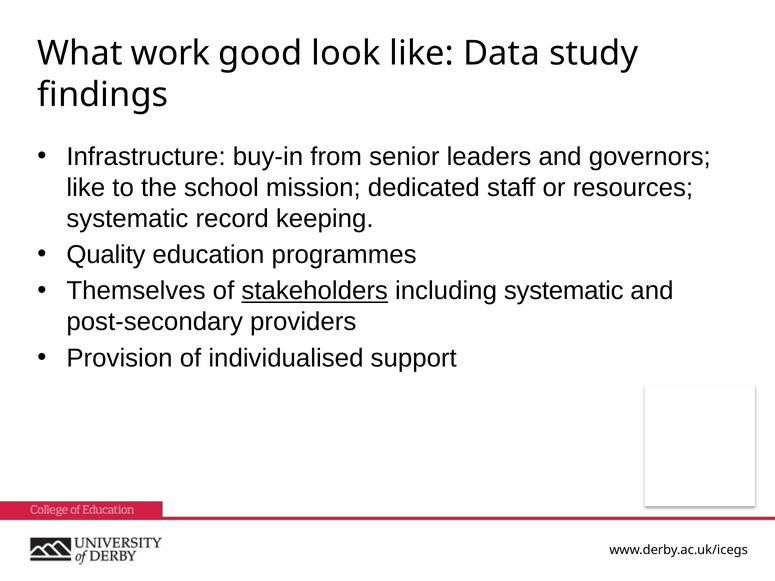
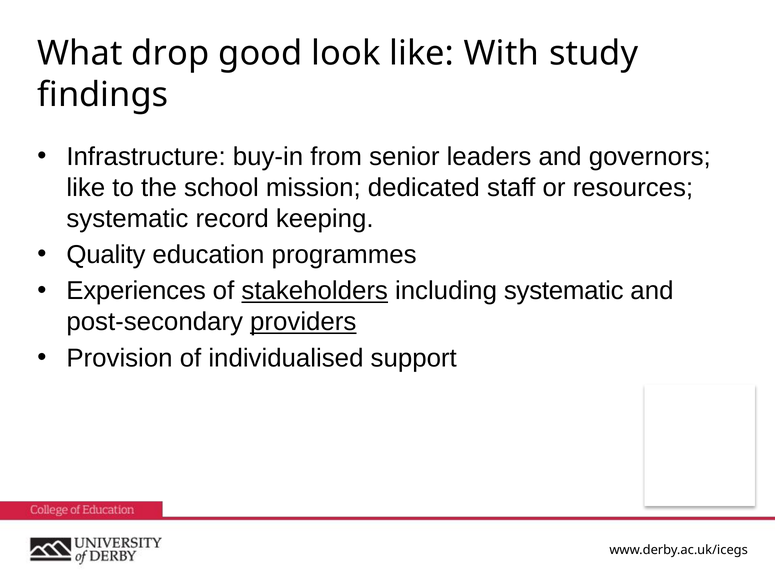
work: work -> drop
Data: Data -> With
Themselves: Themselves -> Experiences
providers underline: none -> present
